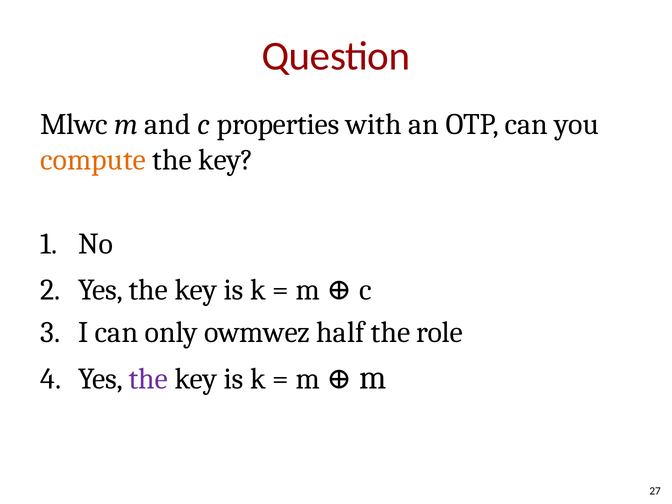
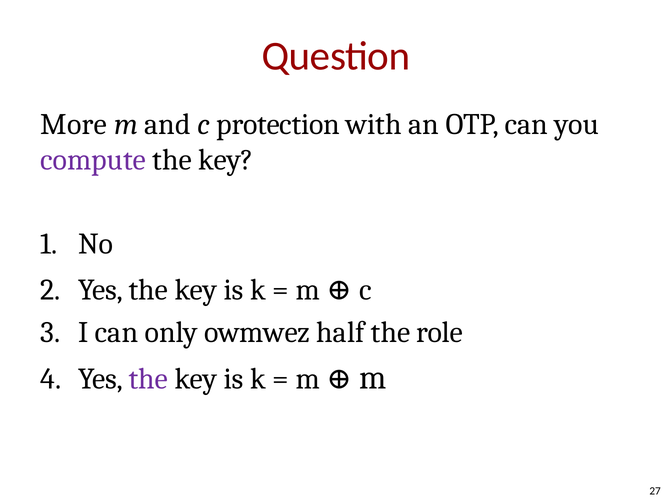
Mlwc: Mlwc -> More
properties: properties -> protection
compute colour: orange -> purple
